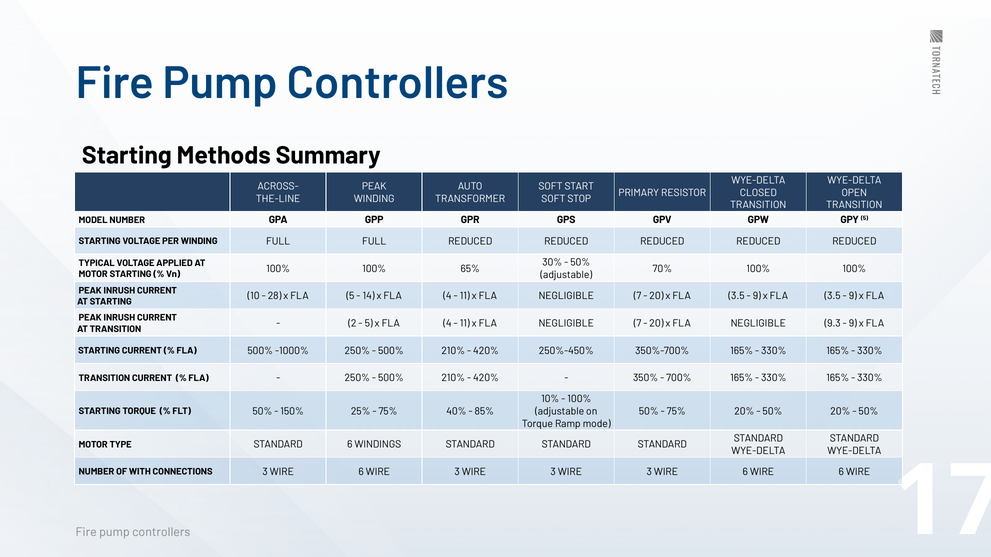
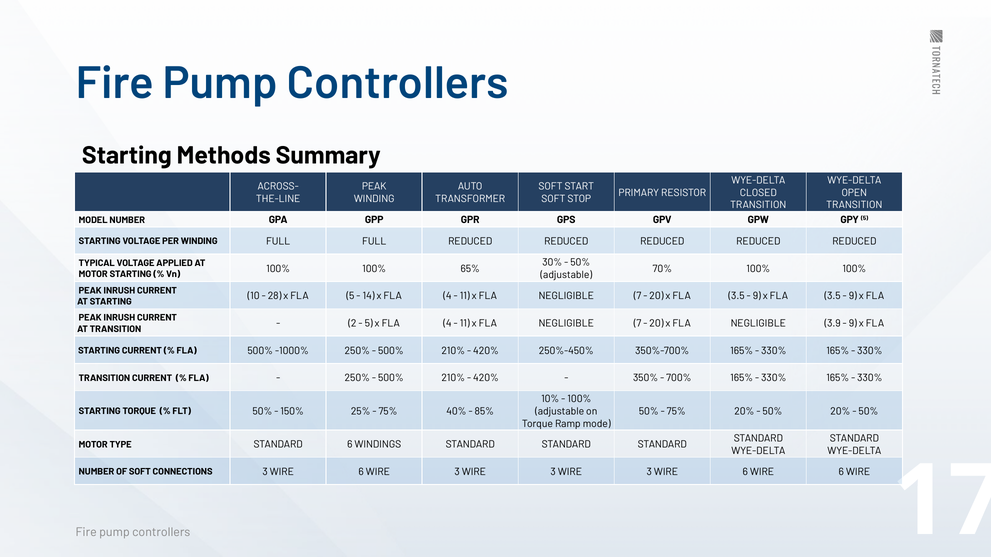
9.3: 9.3 -> 3.9
OF WITH: WITH -> SOFT
